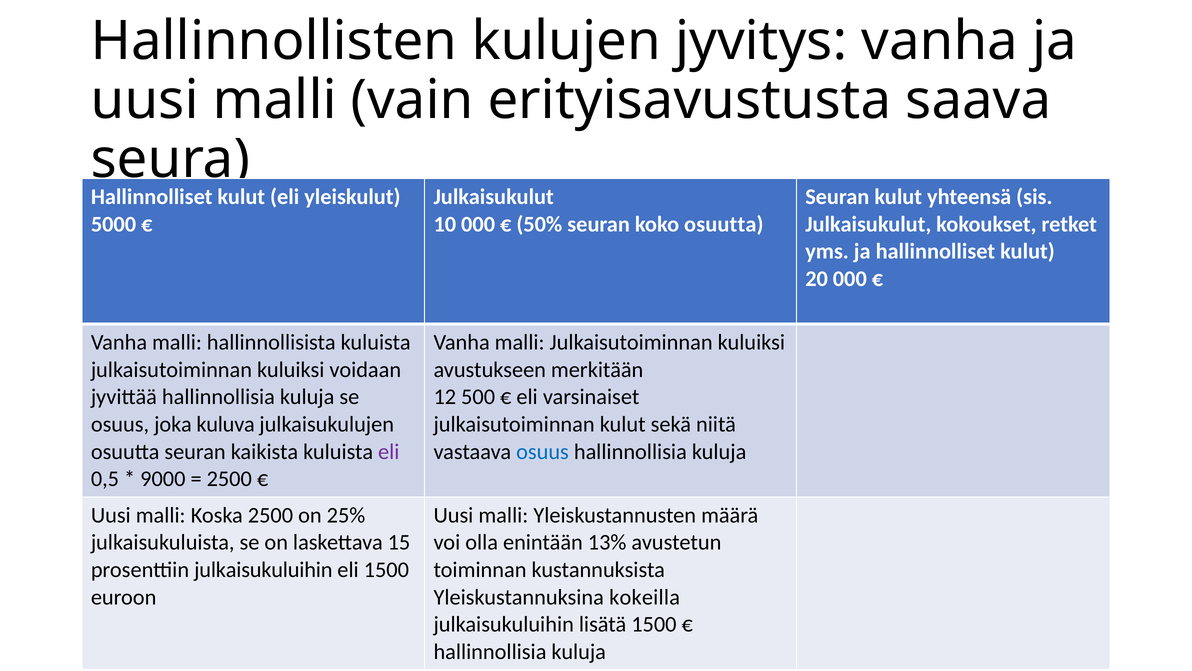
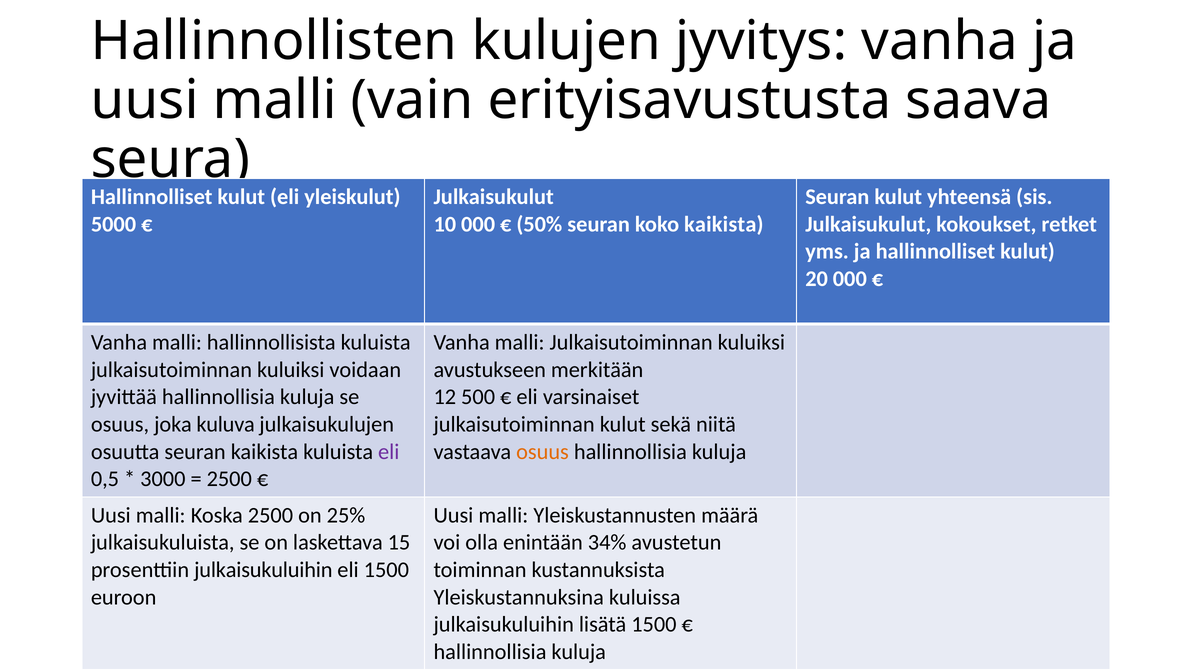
koko osuutta: osuutta -> kaikista
osuus at (543, 451) colour: blue -> orange
9000: 9000 -> 3000
13%: 13% -> 34%
kokeilla: kokeilla -> kuluissa
